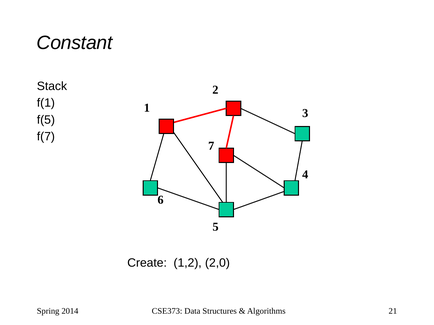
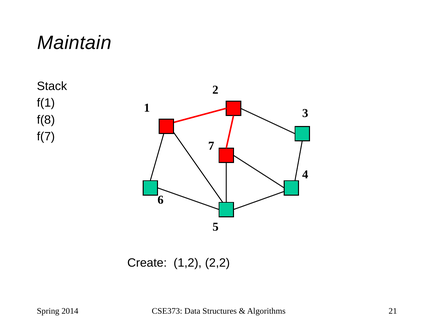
Constant: Constant -> Maintain
f(5: f(5 -> f(8
2,0: 2,0 -> 2,2
